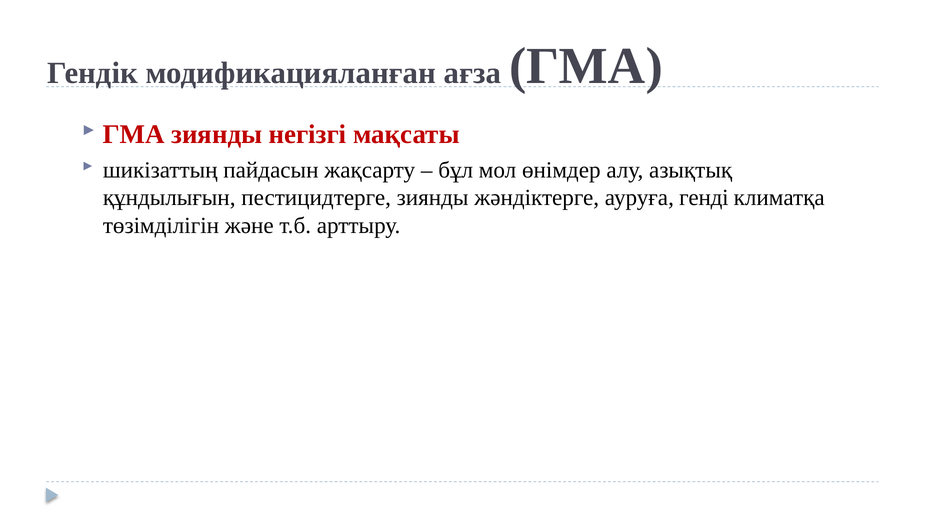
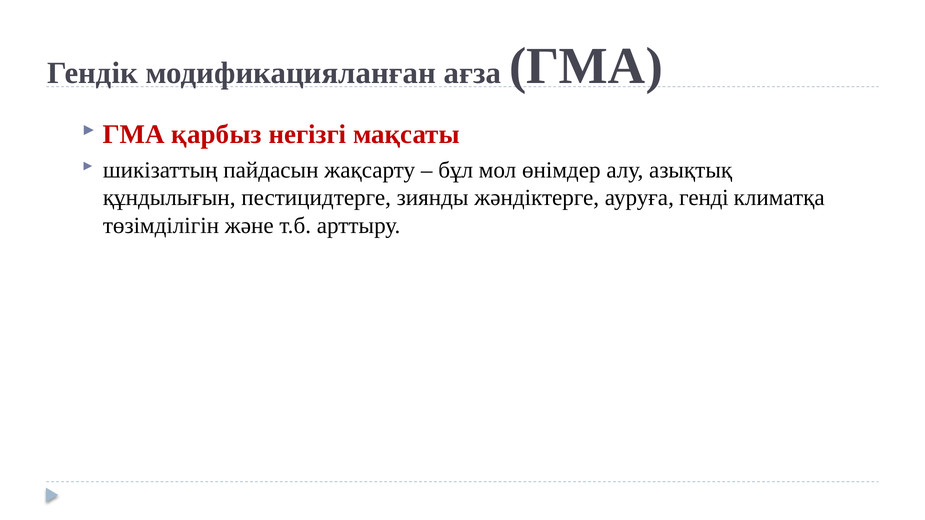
ГМА зиянды: зиянды -> қарбыз
